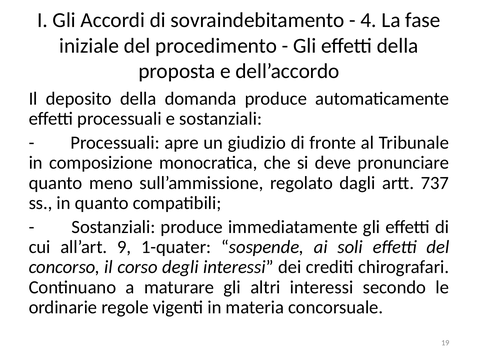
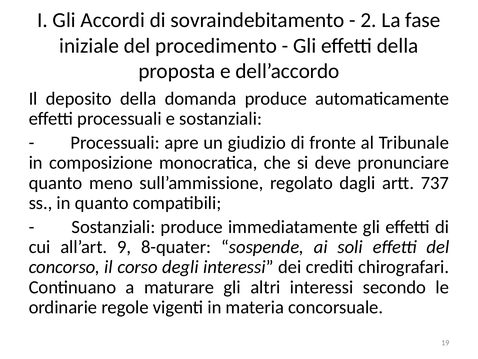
4: 4 -> 2
1-quater: 1-quater -> 8-quater
